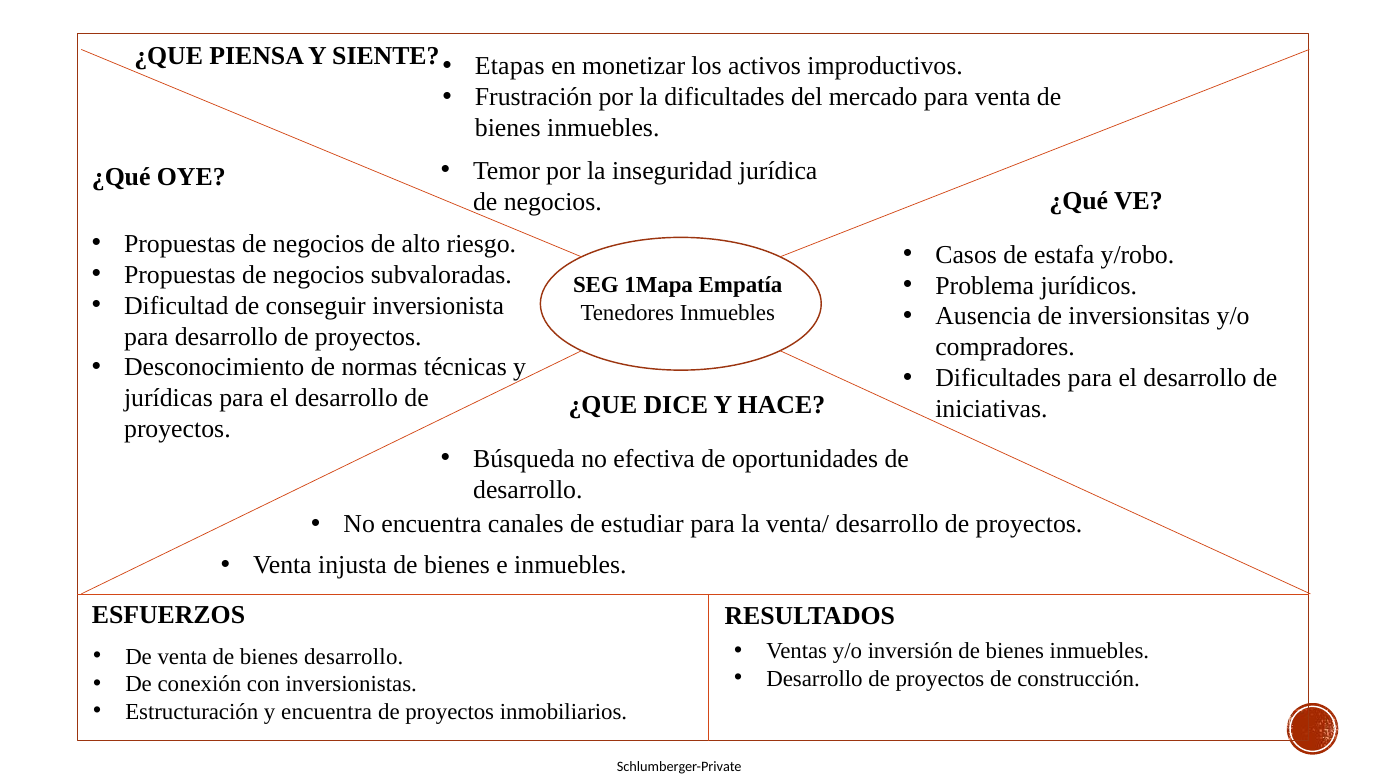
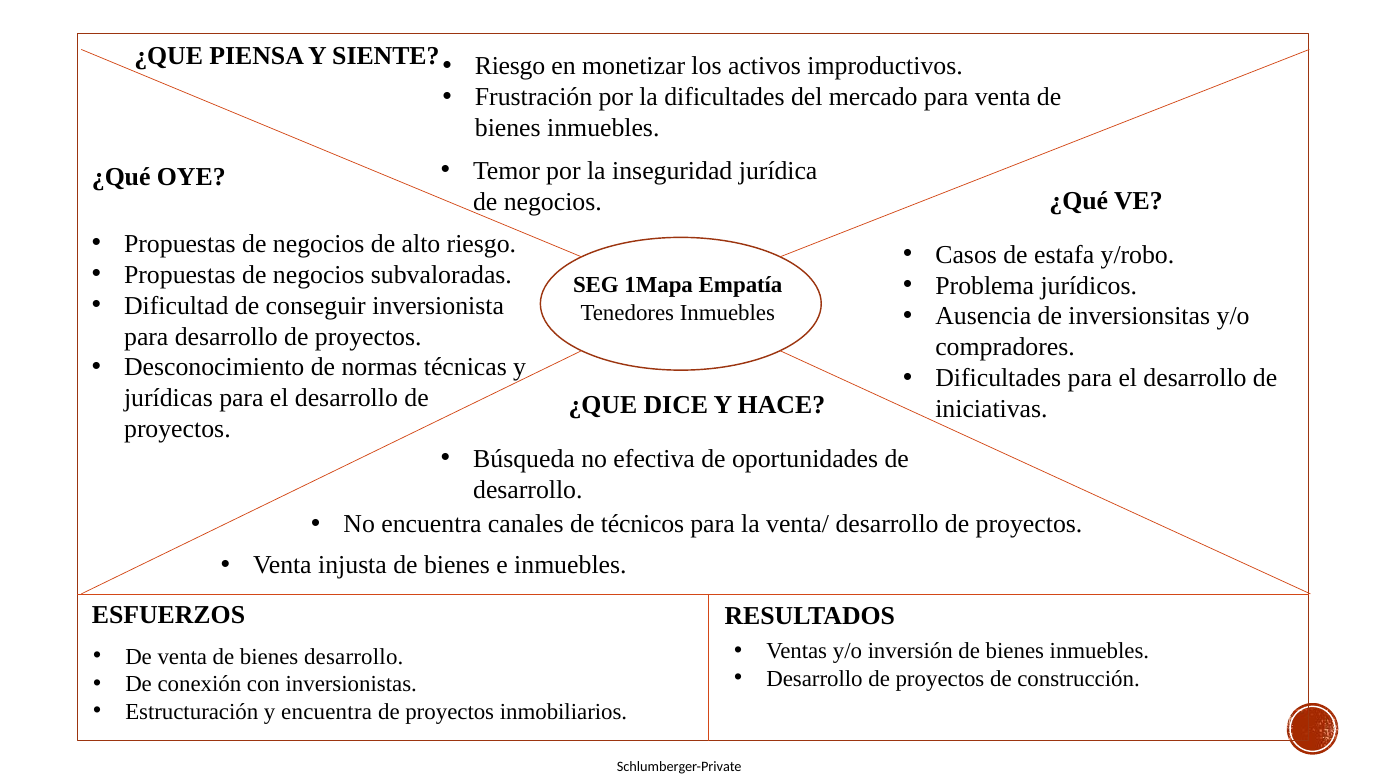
Etapas at (510, 66): Etapas -> Riesgo
estudiar: estudiar -> técnicos
